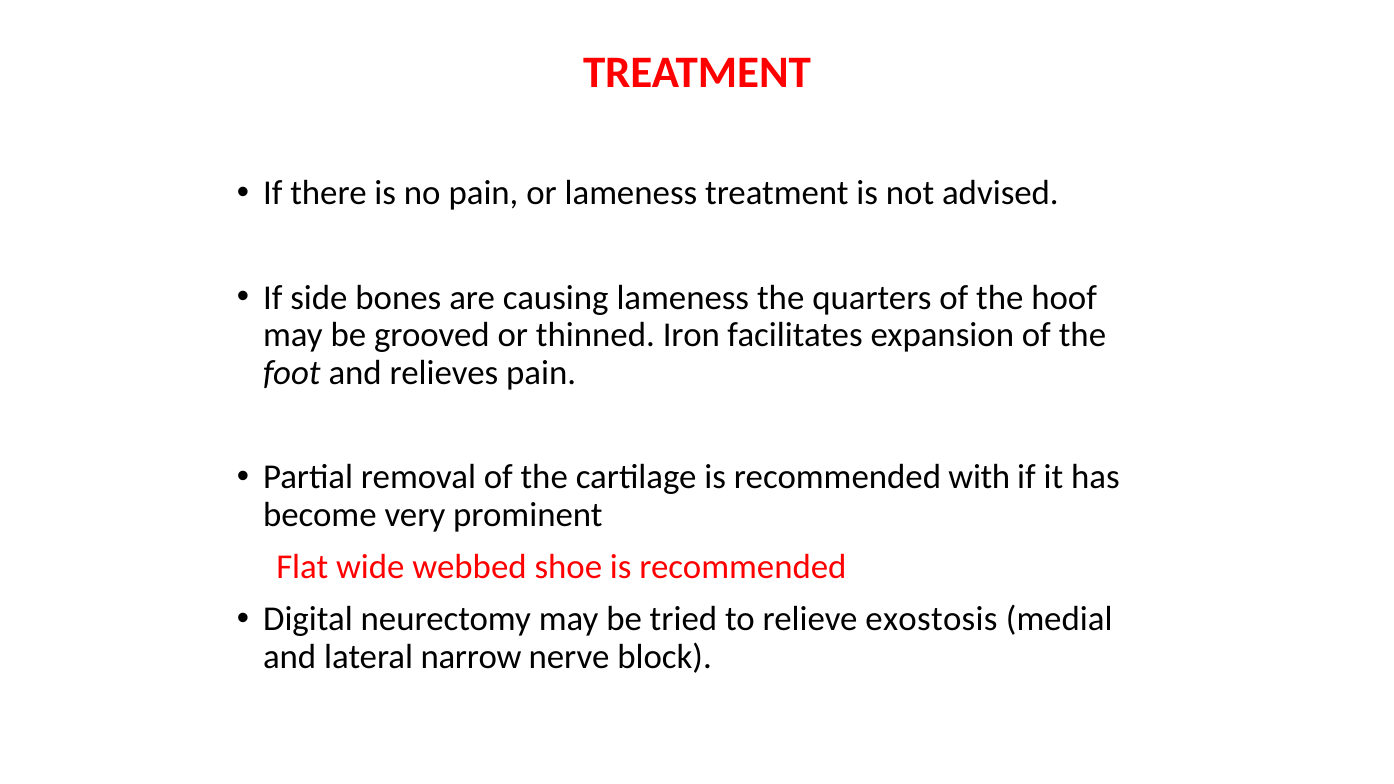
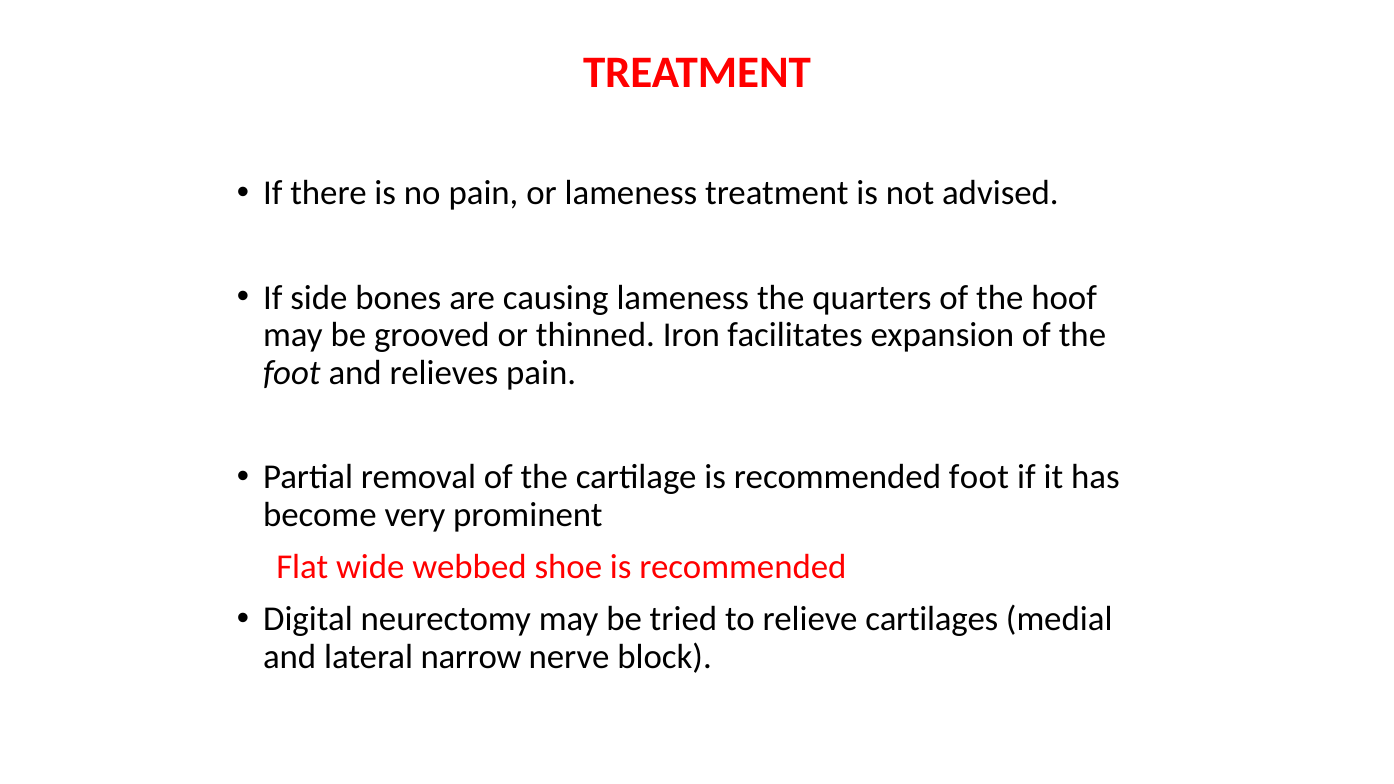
recommended with: with -> foot
exostosis: exostosis -> cartilages
